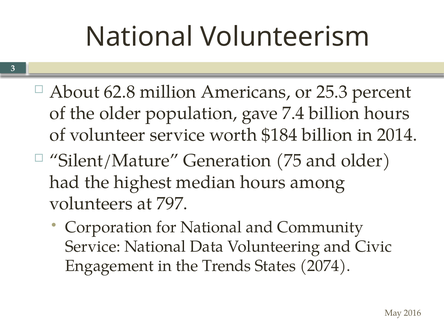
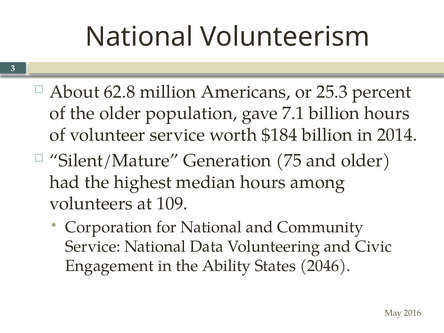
7.4: 7.4 -> 7.1
797: 797 -> 109
Trends: Trends -> Ability
2074: 2074 -> 2046
